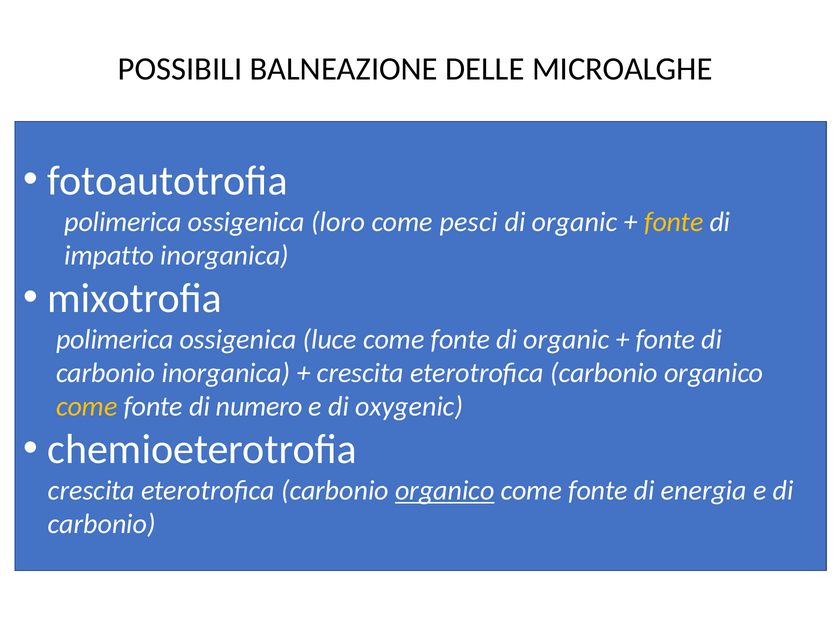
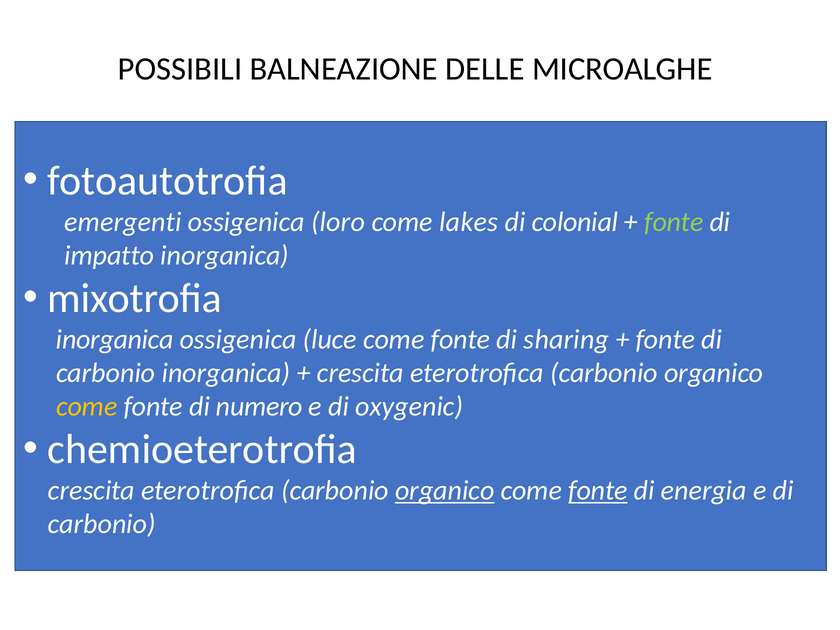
polimerica at (123, 222): polimerica -> emergenti
pesci: pesci -> lakes
organic at (575, 222): organic -> colonial
fonte at (674, 222) colour: yellow -> light green
polimerica at (115, 339): polimerica -> inorganica
fonte di organic: organic -> sharing
fonte at (598, 491) underline: none -> present
